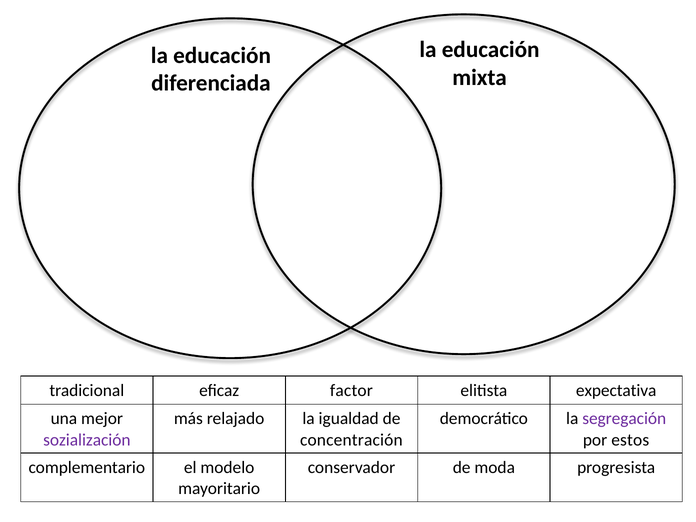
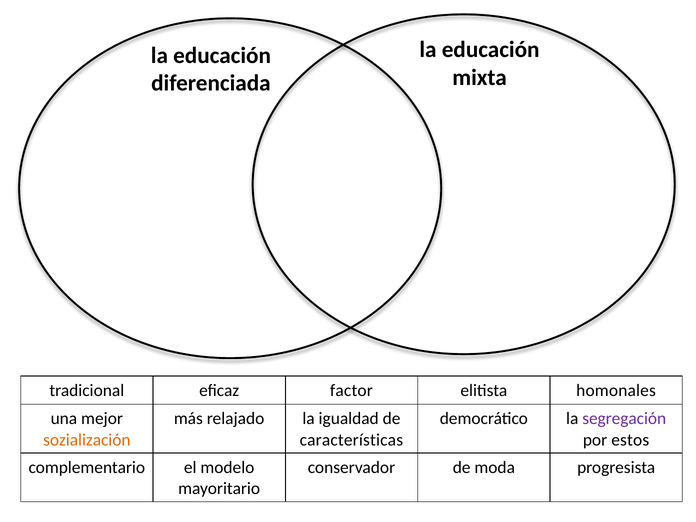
expectativa: expectativa -> homonales
sozialización colour: purple -> orange
concentración: concentración -> características
